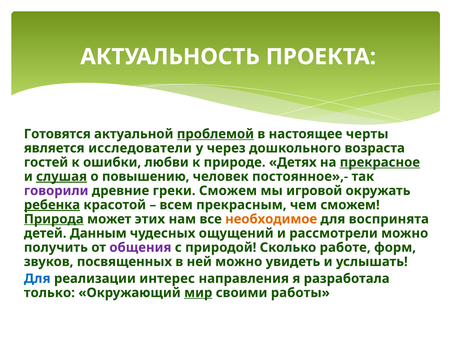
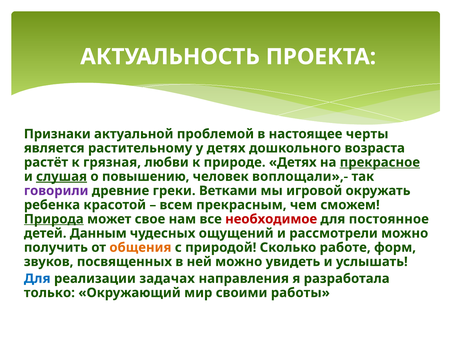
Готовятся: Готовятся -> Признаки
проблемой underline: present -> none
исследователи: исследователи -> растительному
у через: через -> детях
гостей: гостей -> растёт
ошибки: ошибки -> грязная
постоянное»,-: постоянное»,- -> воплощали»,-
греки Сможем: Сможем -> Ветками
ребенка underline: present -> none
этих: этих -> свое
необходимое colour: orange -> red
воспринята: воспринята -> постоянное
общения colour: purple -> orange
интерес: интерес -> задачах
мир underline: present -> none
